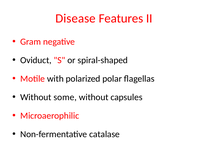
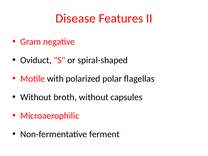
some: some -> broth
catalase: catalase -> ferment
